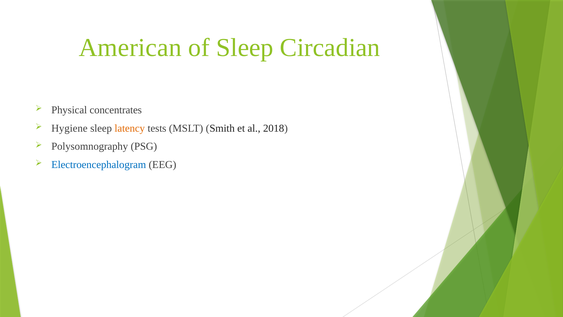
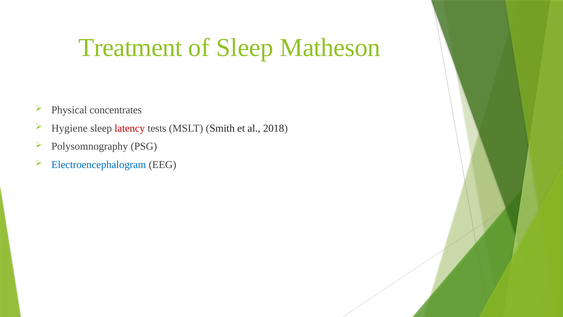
American: American -> Treatment
Circadian: Circadian -> Matheson
latency colour: orange -> red
